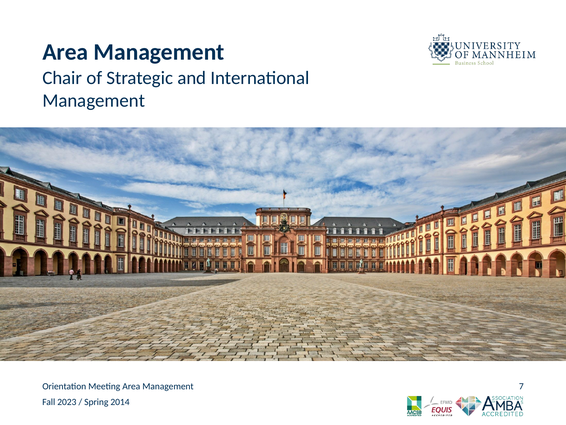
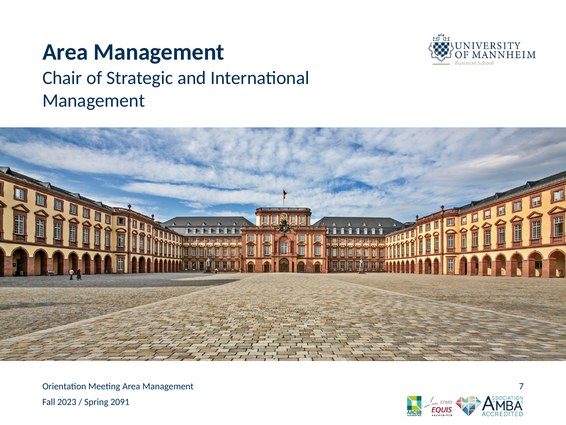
2014: 2014 -> 2091
